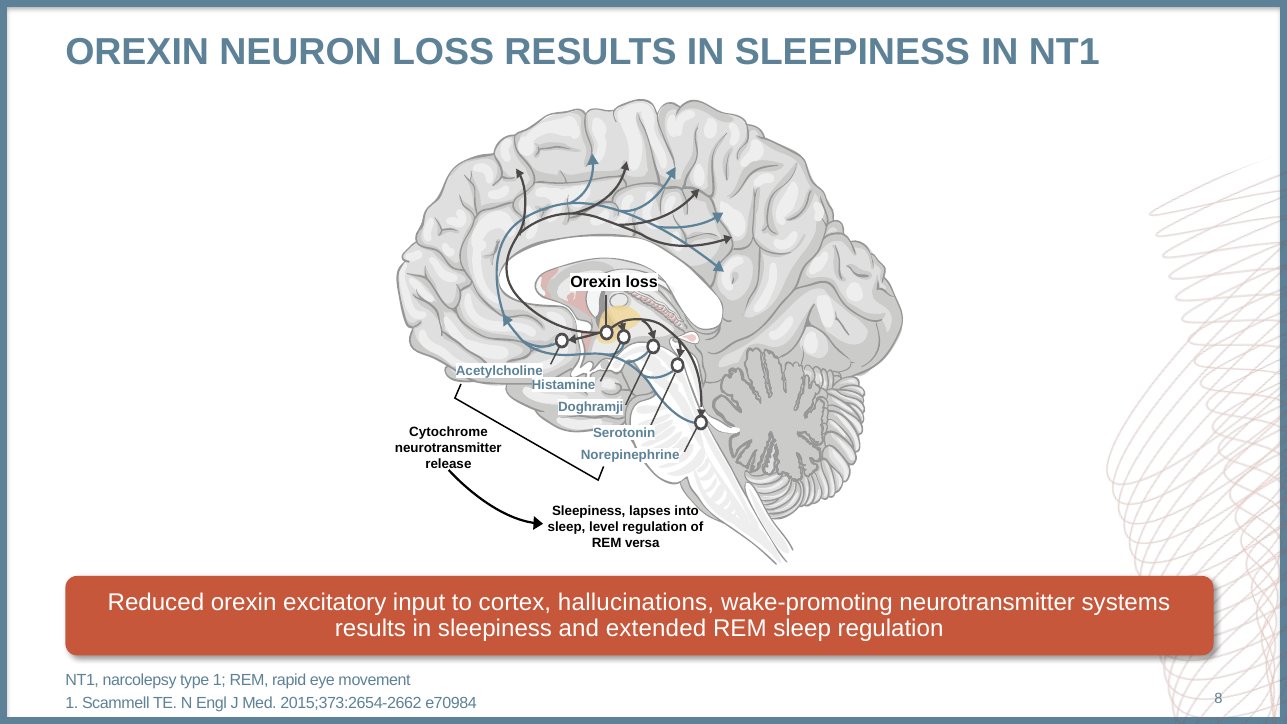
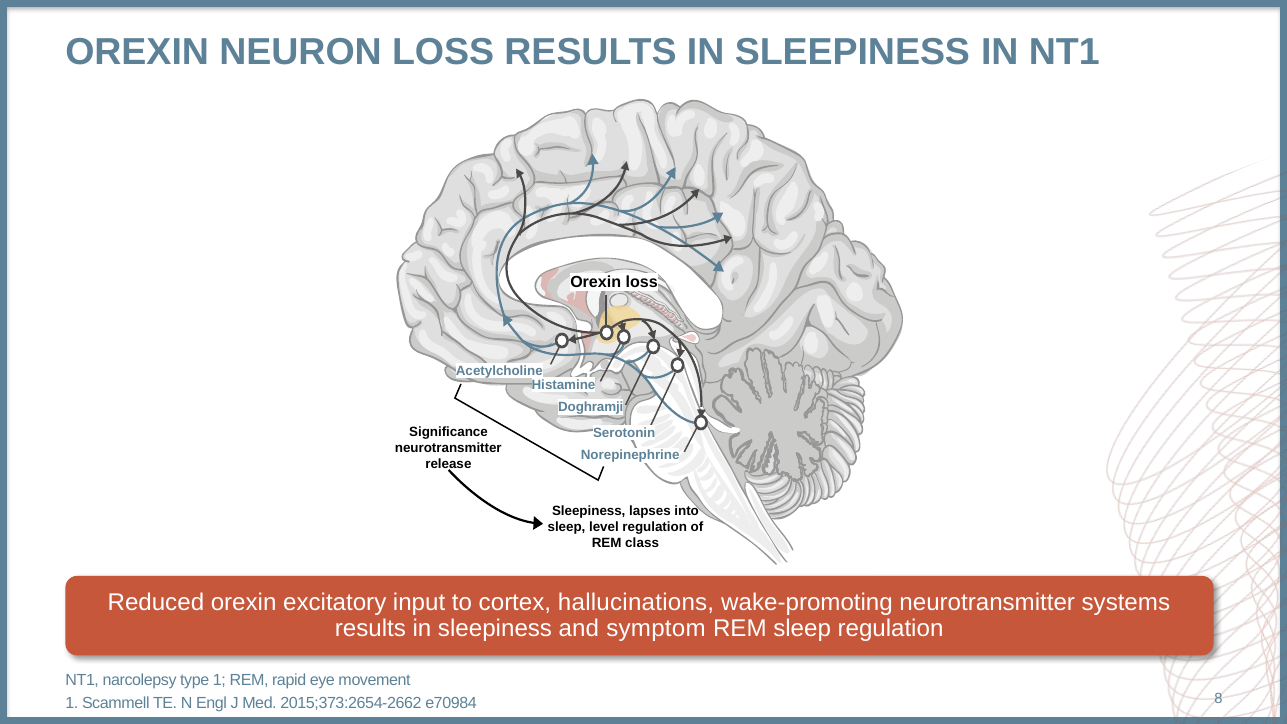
Cytochrome: Cytochrome -> Significance
versa: versa -> class
extended: extended -> symptom
